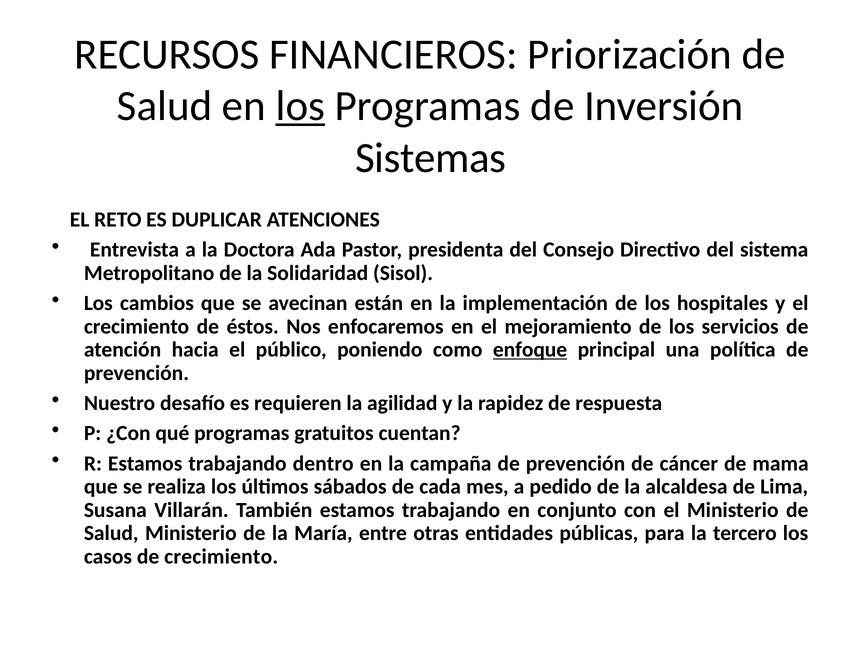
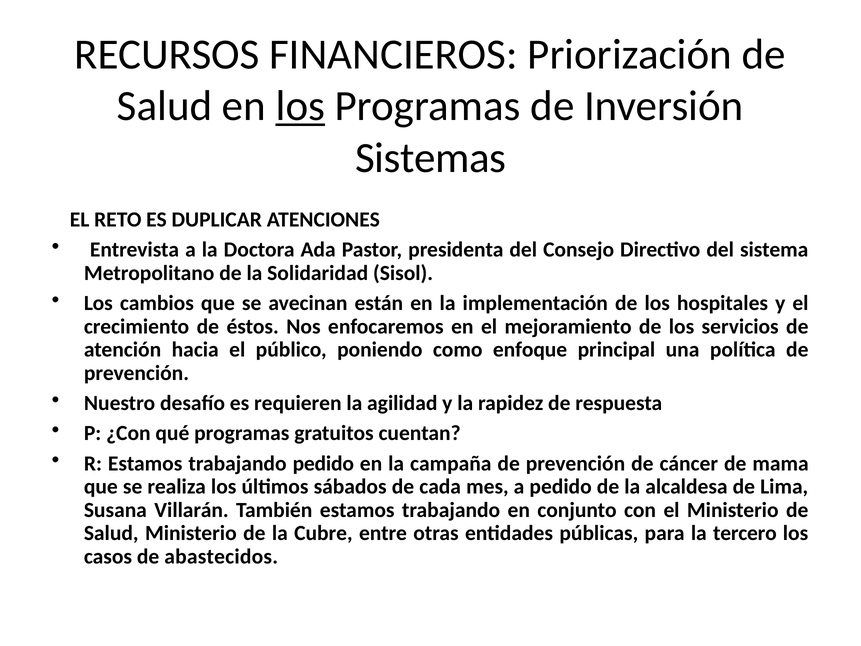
enfoque underline: present -> none
trabajando dentro: dentro -> pedido
María: María -> Cubre
de crecimiento: crecimiento -> abastecidos
